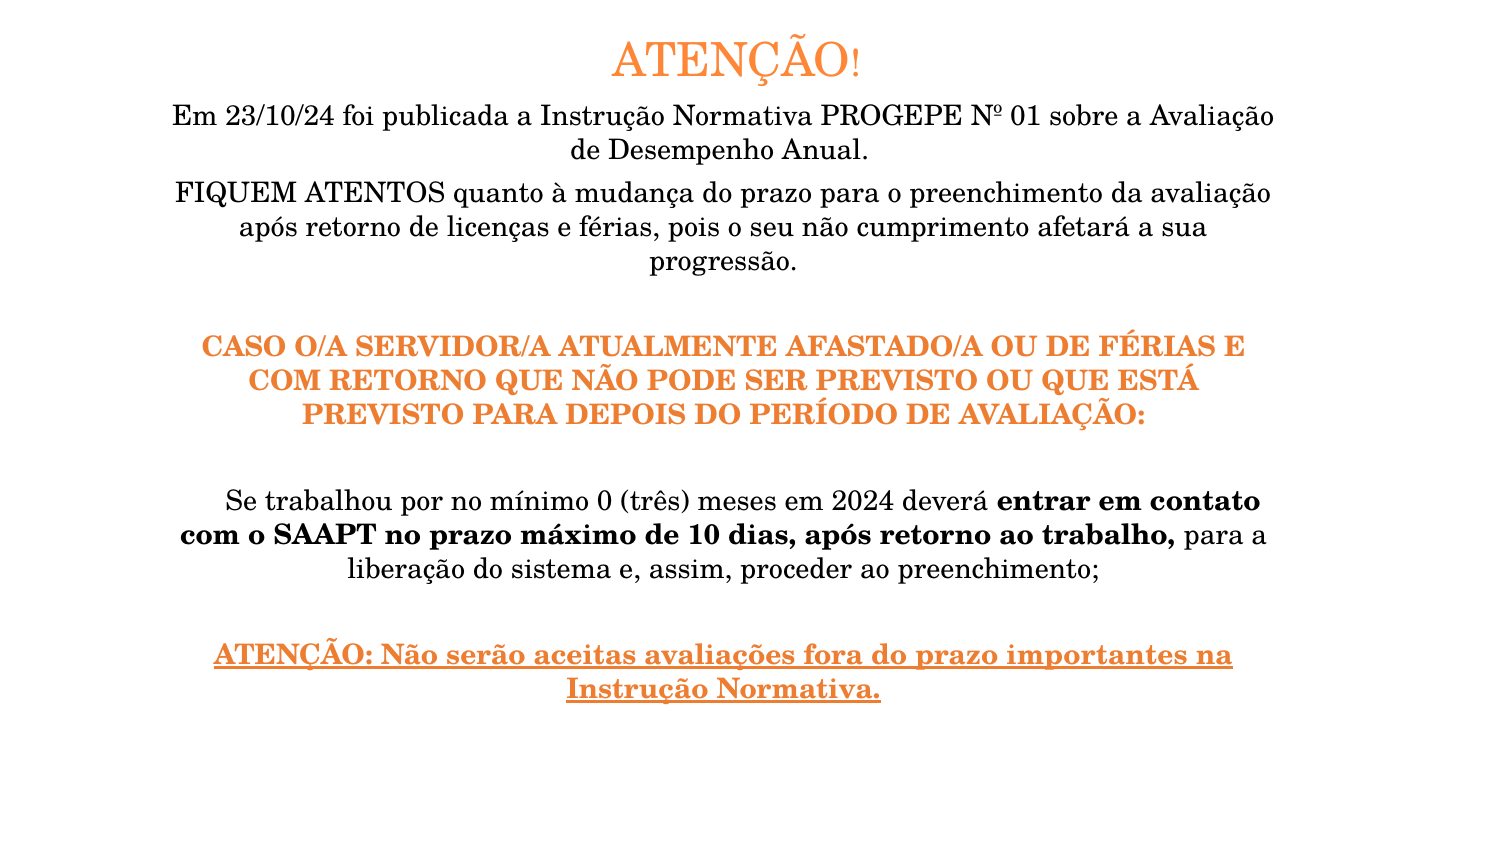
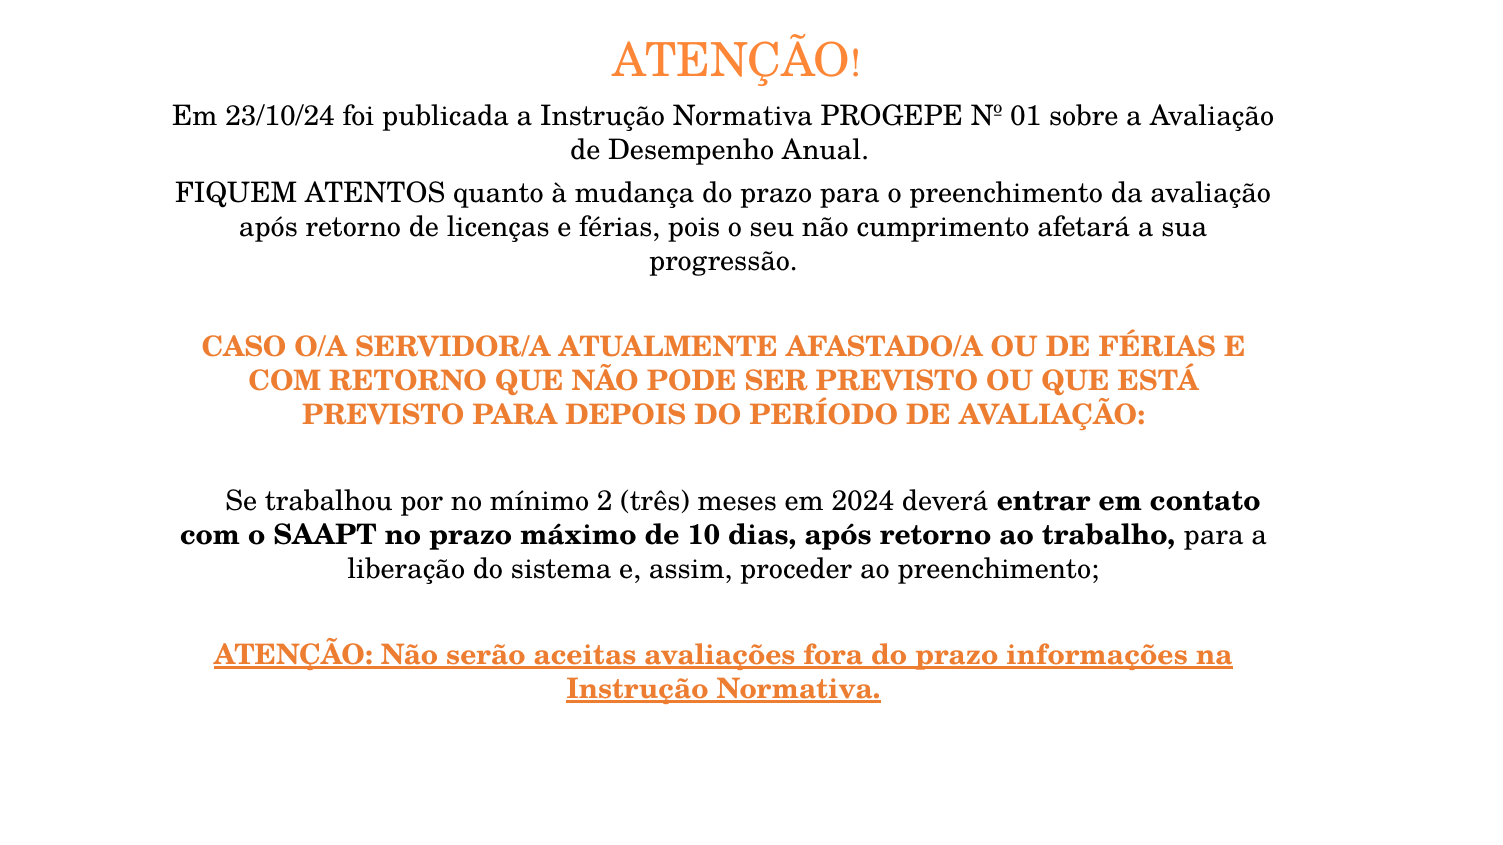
0: 0 -> 2
importantes: importantes -> informações
